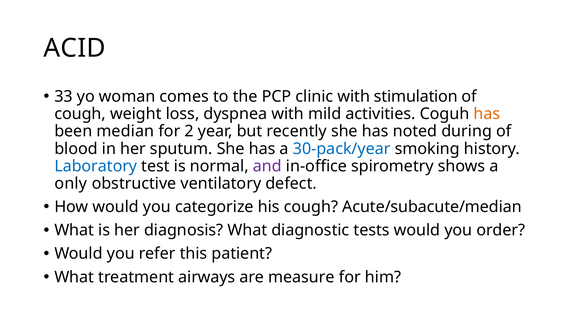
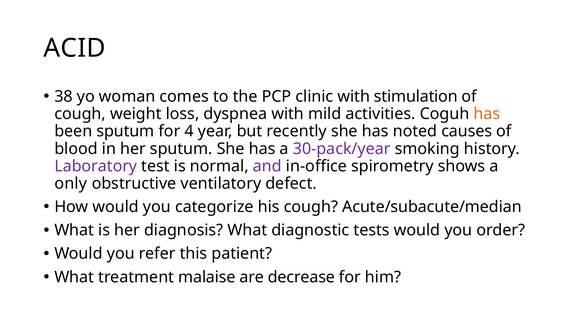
33: 33 -> 38
been median: median -> sputum
2: 2 -> 4
during: during -> causes
30-pack/year colour: blue -> purple
Laboratory colour: blue -> purple
airways: airways -> malaise
measure: measure -> decrease
